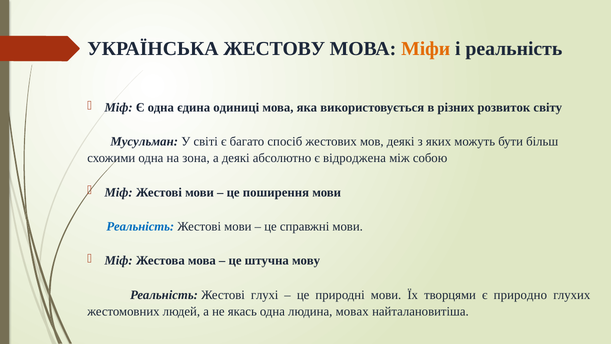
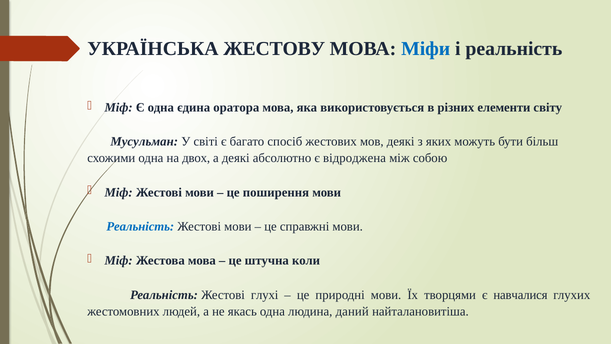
Міфи colour: orange -> blue
одиниці: одиниці -> оратора
розвиток: розвиток -> елементи
зона: зона -> двох
мову: мову -> коли
природно: природно -> навчалися
мовах: мовах -> даний
